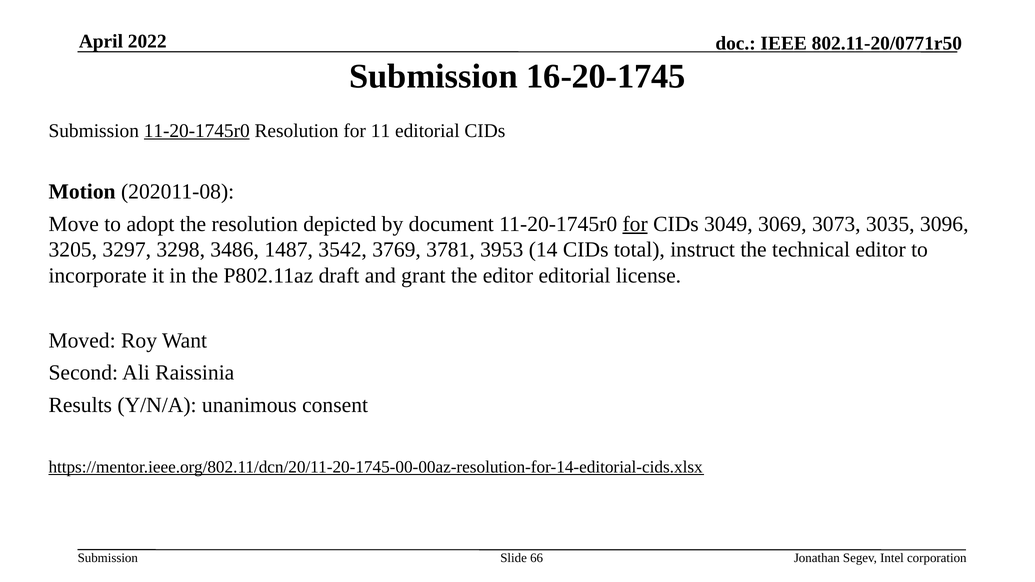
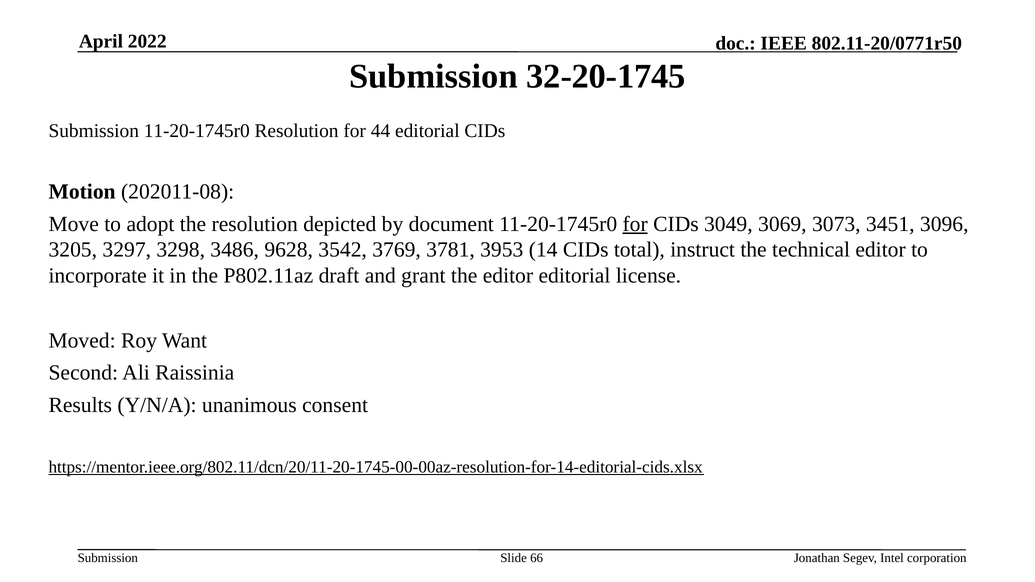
16-20-1745: 16-20-1745 -> 32-20-1745
11-20-1745r0 at (197, 131) underline: present -> none
11: 11 -> 44
3035: 3035 -> 3451
1487: 1487 -> 9628
